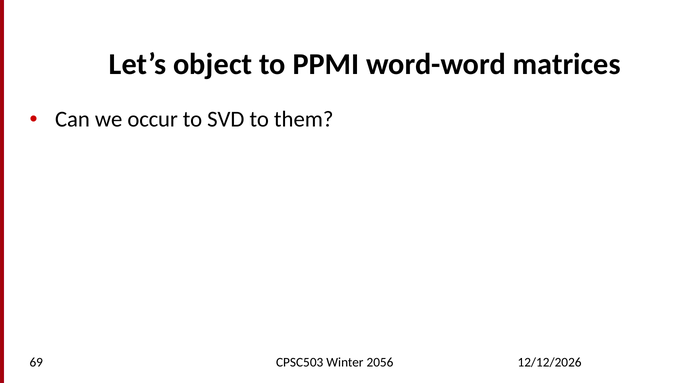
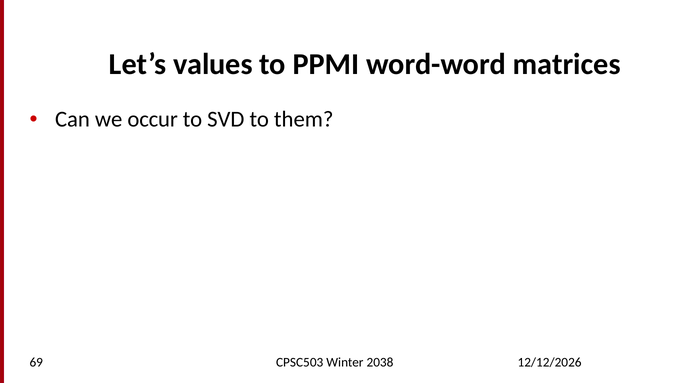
object: object -> values
2056: 2056 -> 2038
